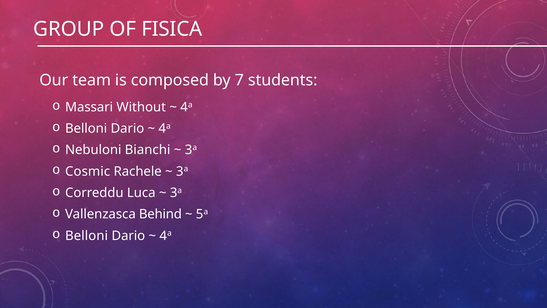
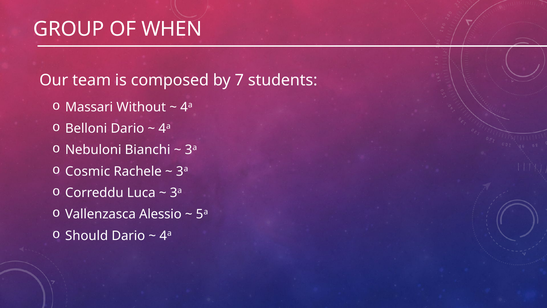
FISICA: FISICA -> WHEN
Behind: Behind -> Alessio
Belloni at (87, 235): Belloni -> Should
